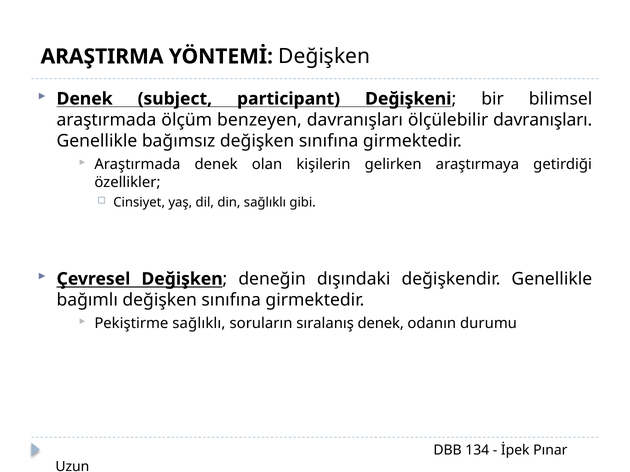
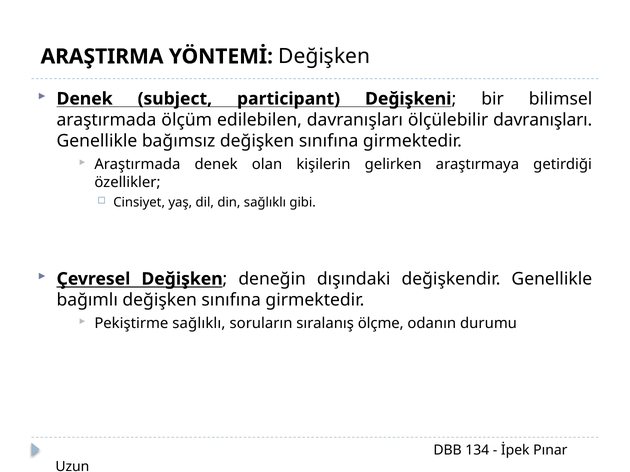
benzeyen: benzeyen -> edilebilen
sıralanış denek: denek -> ölçme
